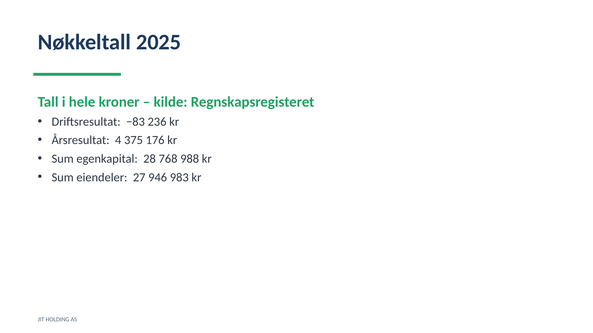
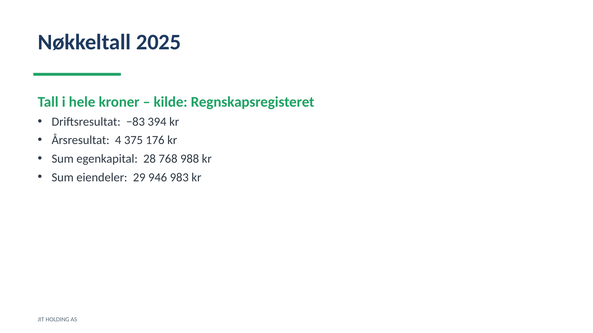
236: 236 -> 394
27: 27 -> 29
